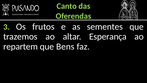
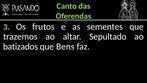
Esperança: Esperança -> Sepultado
repartem: repartem -> batizados
